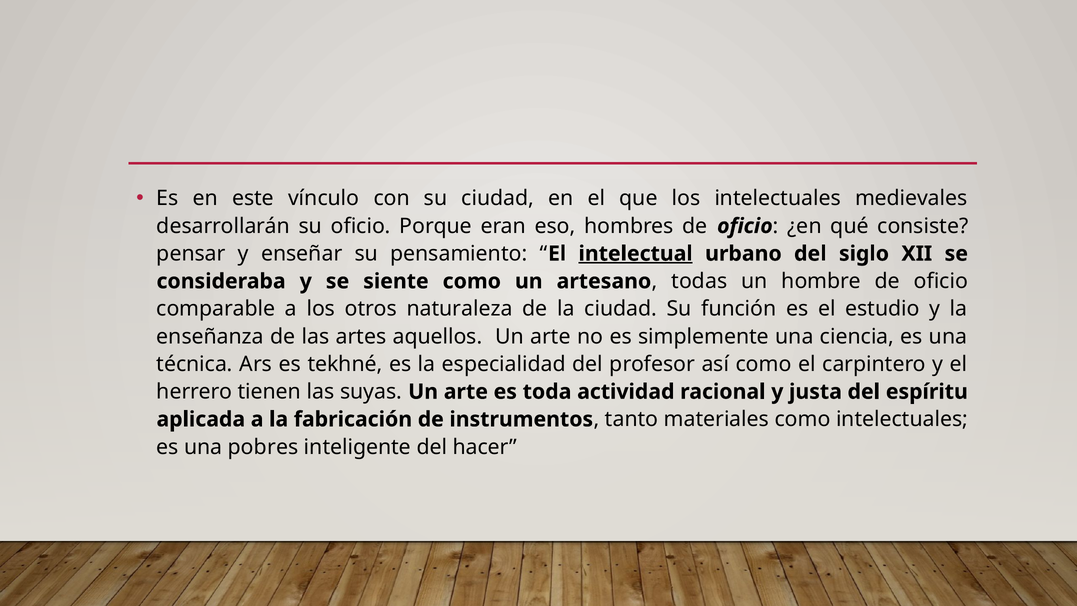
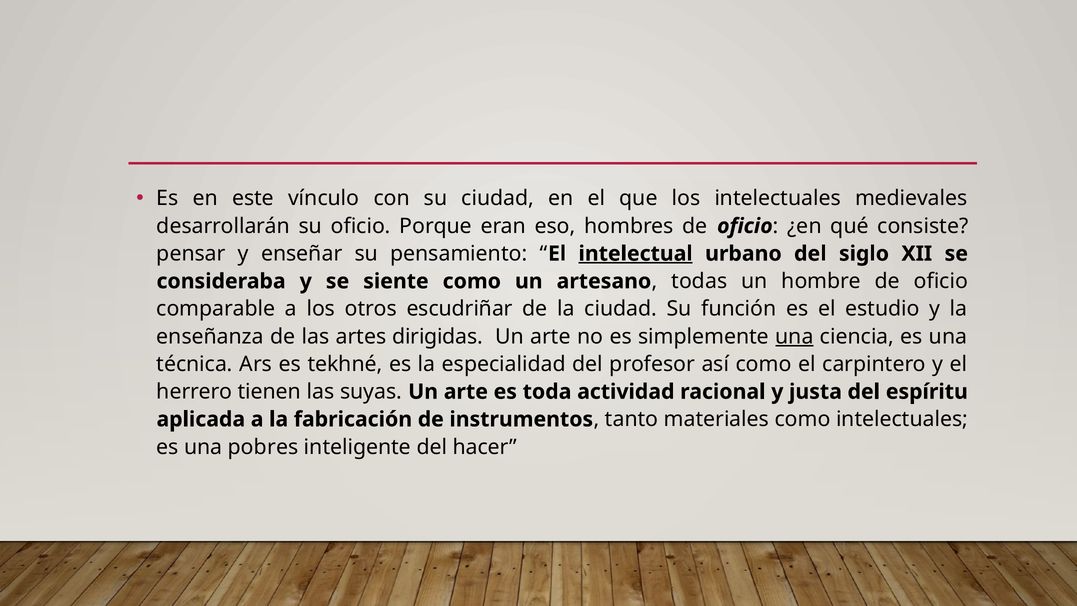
naturaleza: naturaleza -> escudriñar
aquellos: aquellos -> dirigidas
una at (794, 336) underline: none -> present
